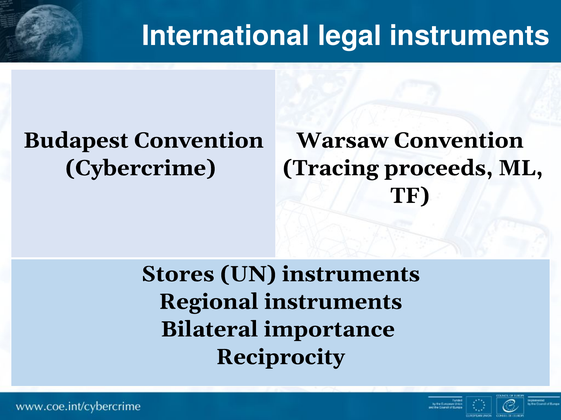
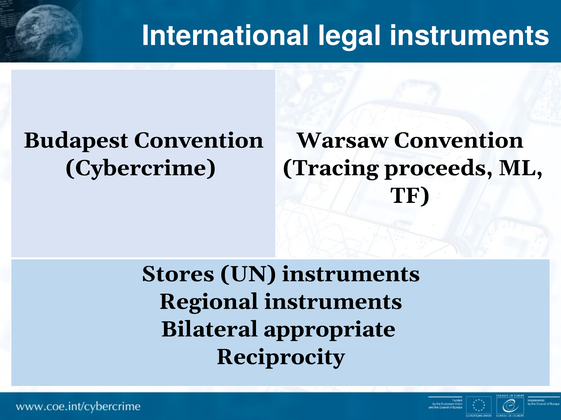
importance: importance -> appropriate
